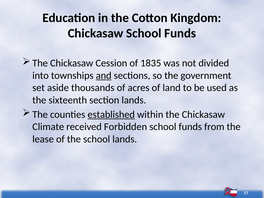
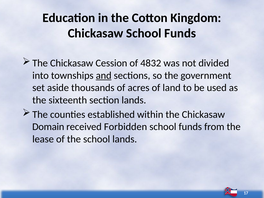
1835: 1835 -> 4832
established underline: present -> none
Climate: Climate -> Domain
